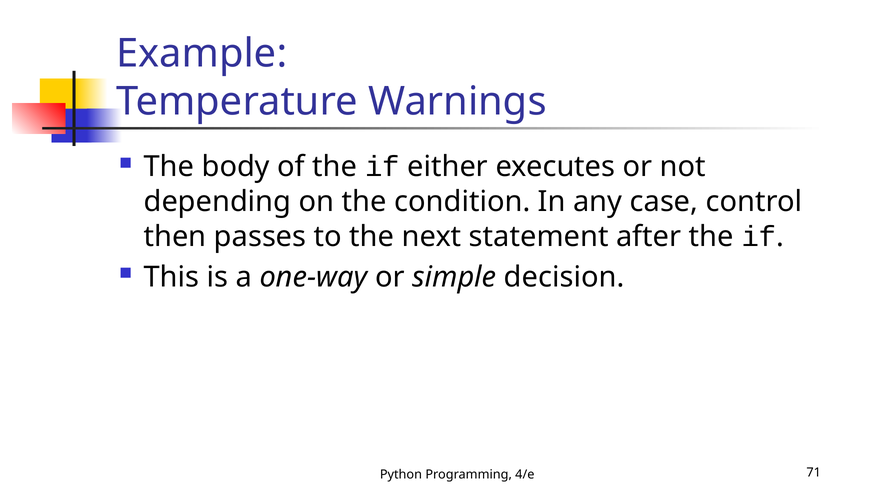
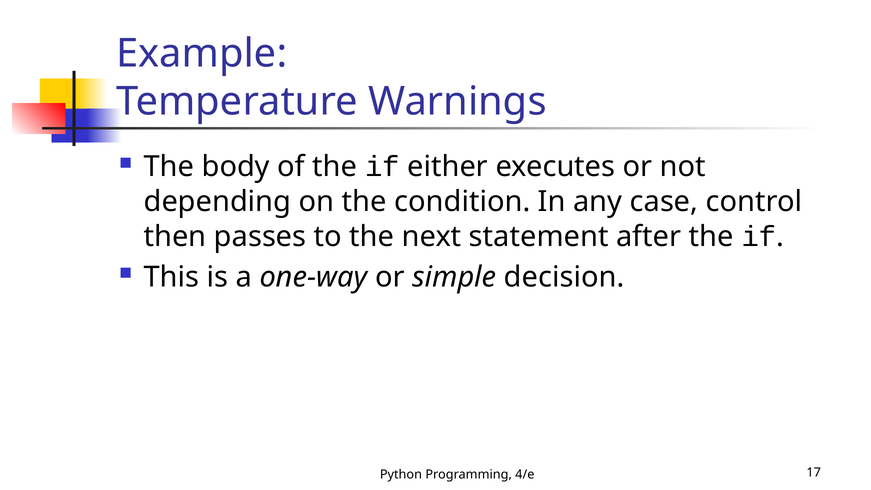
71: 71 -> 17
